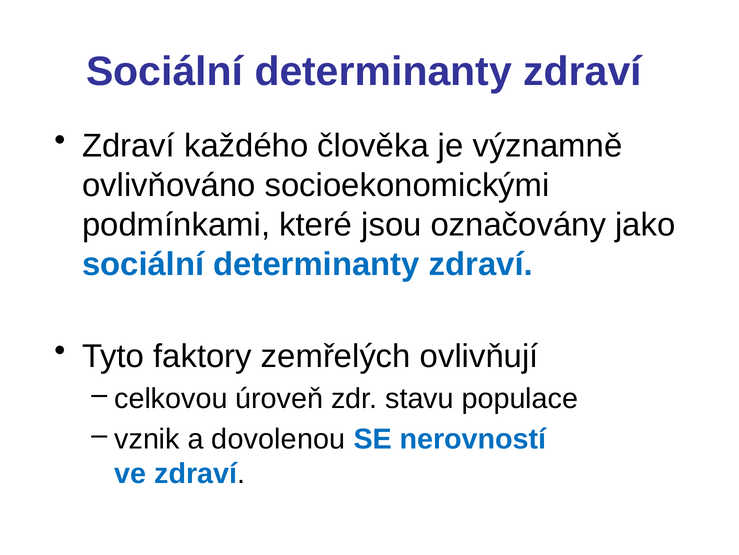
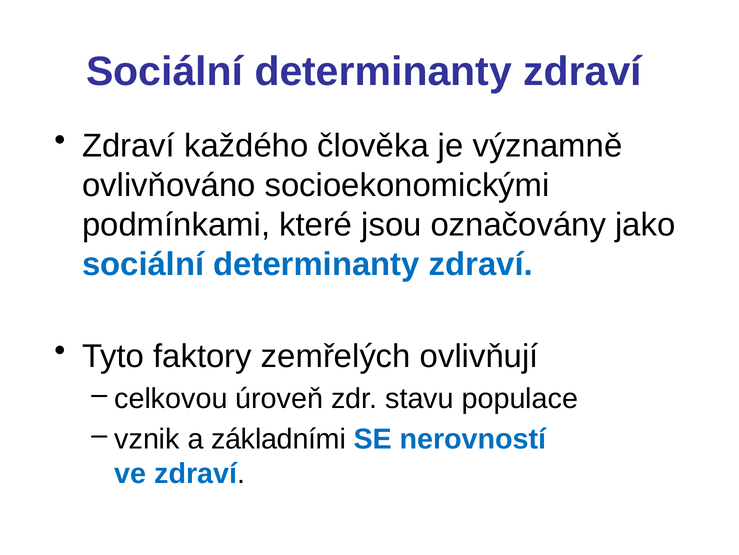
dovolenou: dovolenou -> základními
